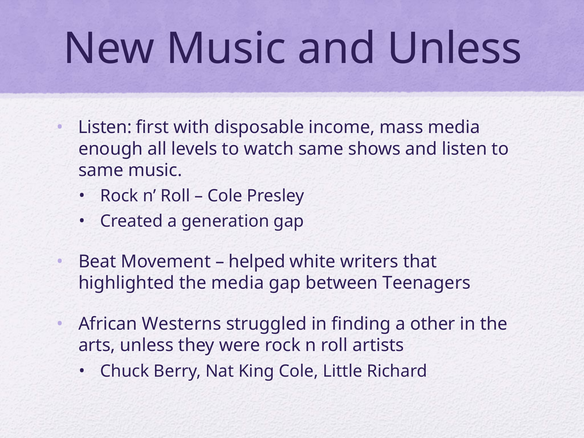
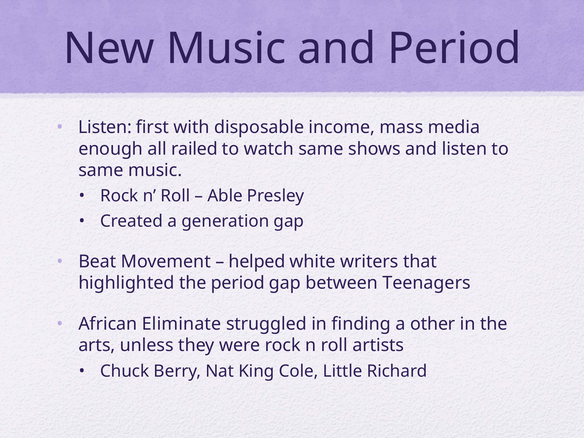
and Unless: Unless -> Period
levels: levels -> railed
Cole at (225, 196): Cole -> Able
the media: media -> period
Westerns: Westerns -> Eliminate
